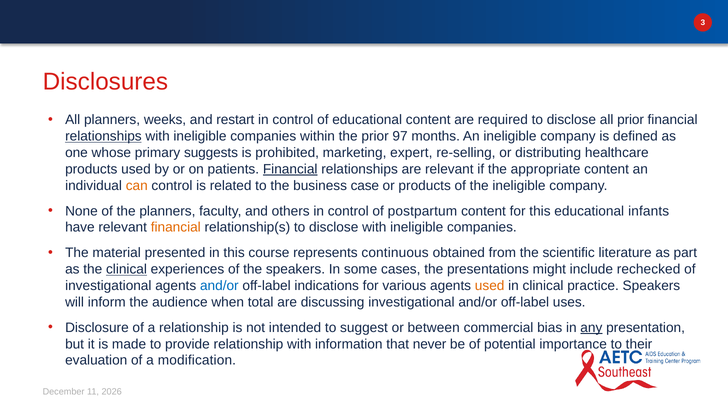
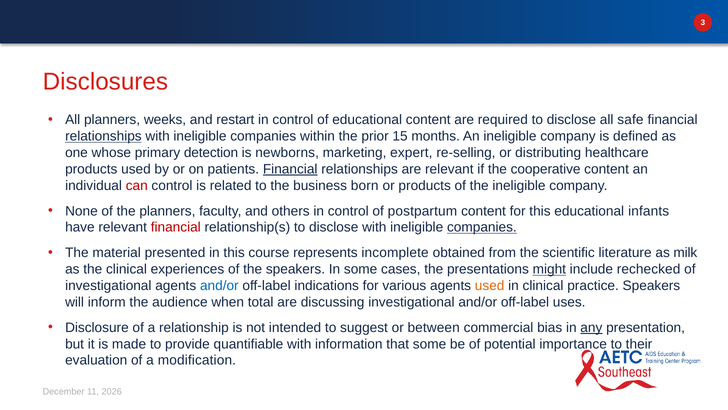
all prior: prior -> safe
97: 97 -> 15
suggests: suggests -> detection
prohibited: prohibited -> newborns
appropriate: appropriate -> cooperative
can colour: orange -> red
case: case -> born
financial at (176, 227) colour: orange -> red
companies at (482, 227) underline: none -> present
continuous: continuous -> incomplete
part: part -> milk
clinical at (126, 269) underline: present -> none
might underline: none -> present
provide relationship: relationship -> quantifiable
that never: never -> some
